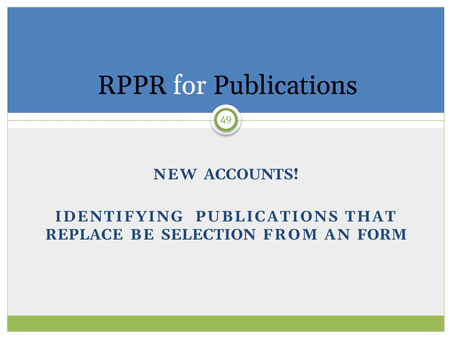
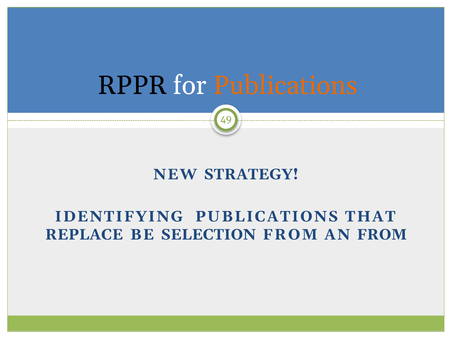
Publications at (285, 85) colour: black -> orange
ACCOUNTS: ACCOUNTS -> STRATEGY
AN FORM: FORM -> FROM
